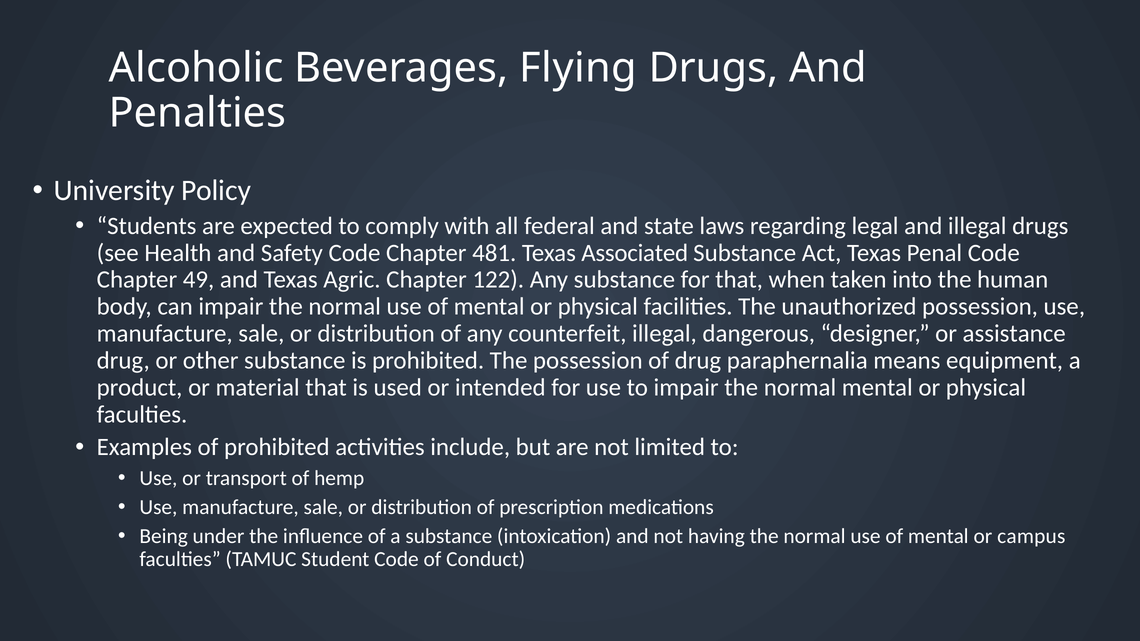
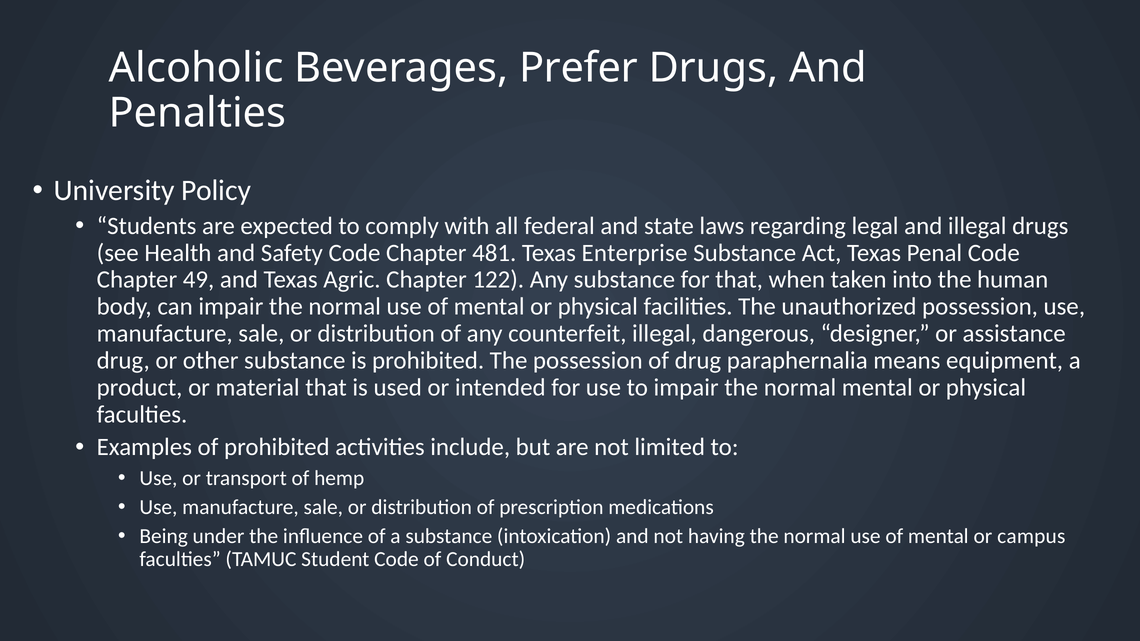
Flying: Flying -> Prefer
Associated: Associated -> Enterprise
